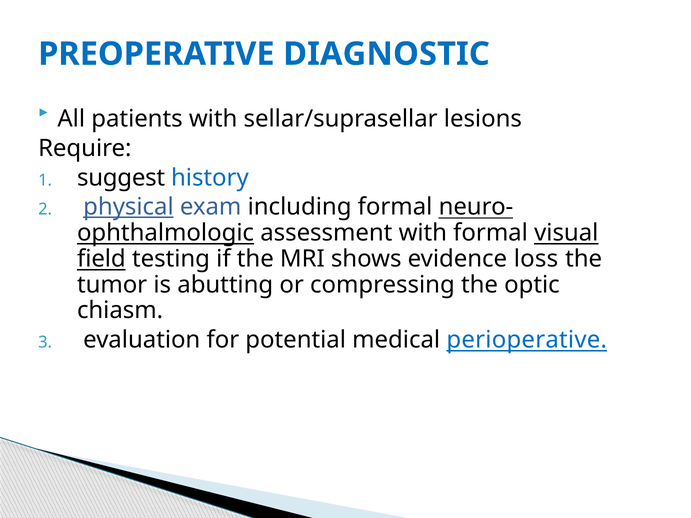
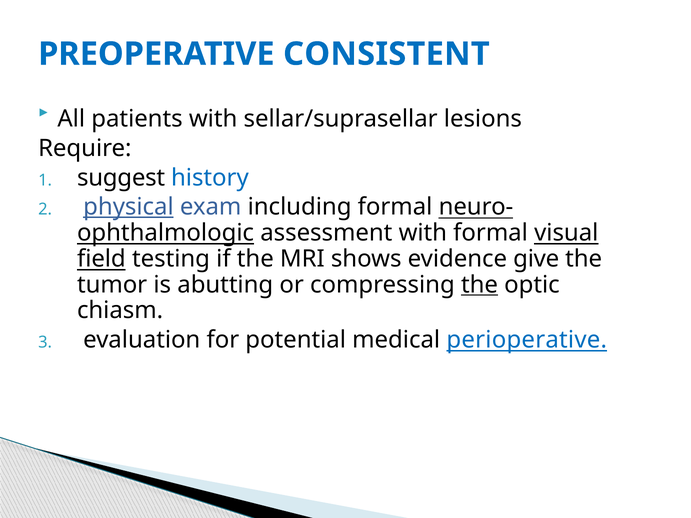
DIAGNOSTIC: DIAGNOSTIC -> CONSISTENT
loss: loss -> give
the at (479, 285) underline: none -> present
